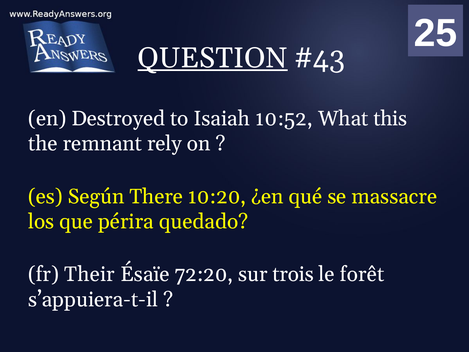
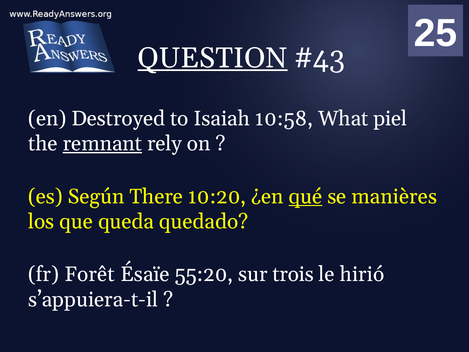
10:52: 10:52 -> 10:58
this: this -> piel
remnant underline: none -> present
qué underline: none -> present
massacre: massacre -> manières
périra: périra -> queda
Their: Their -> Forêt
72:20: 72:20 -> 55:20
forêt: forêt -> hirió
